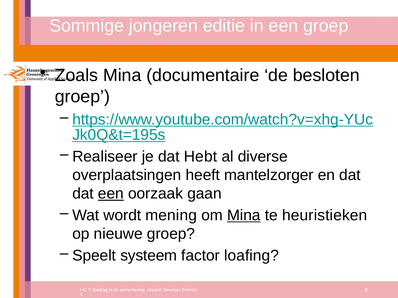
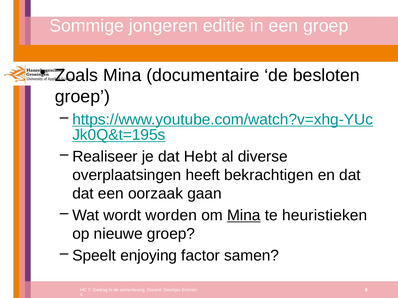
mantelzorger: mantelzorger -> bekrachtigen
een at (111, 194) underline: present -> none
mening: mening -> worden
systeem: systeem -> enjoying
loafing: loafing -> samen
